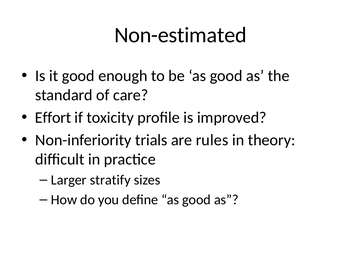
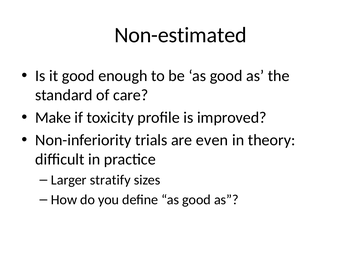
Effort: Effort -> Make
rules: rules -> even
